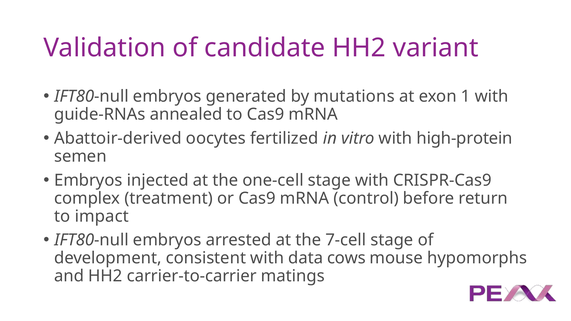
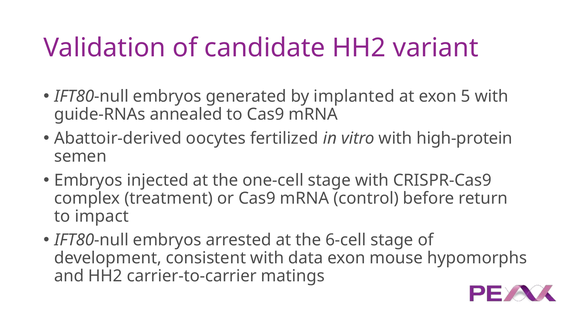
mutations: mutations -> implanted
1: 1 -> 5
7-cell: 7-cell -> 6-cell
data cows: cows -> exon
